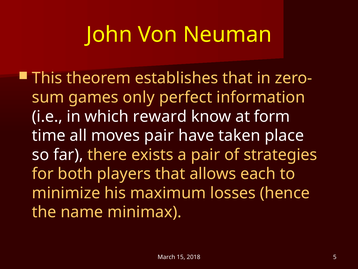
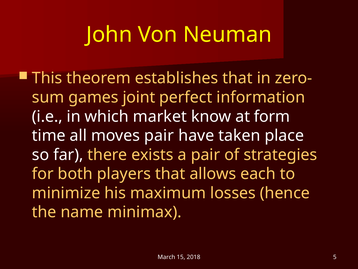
only: only -> joint
reward: reward -> market
